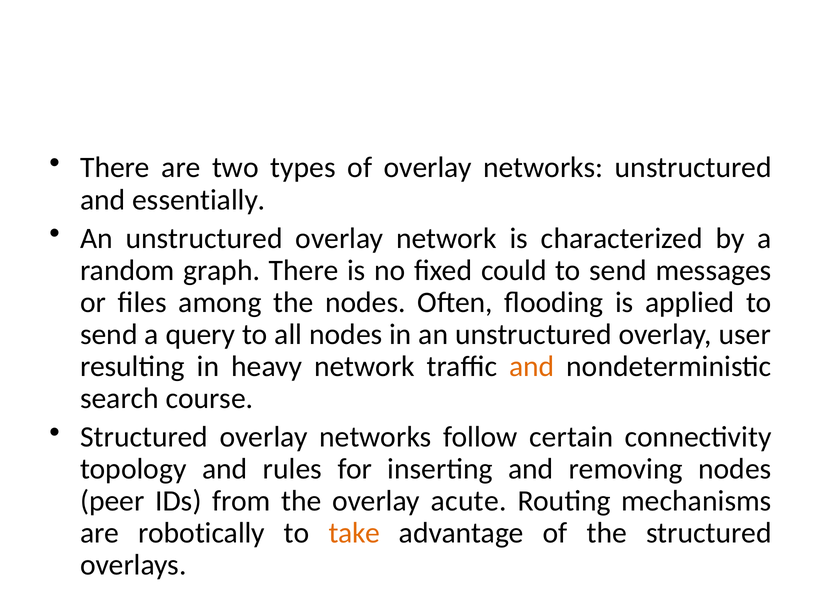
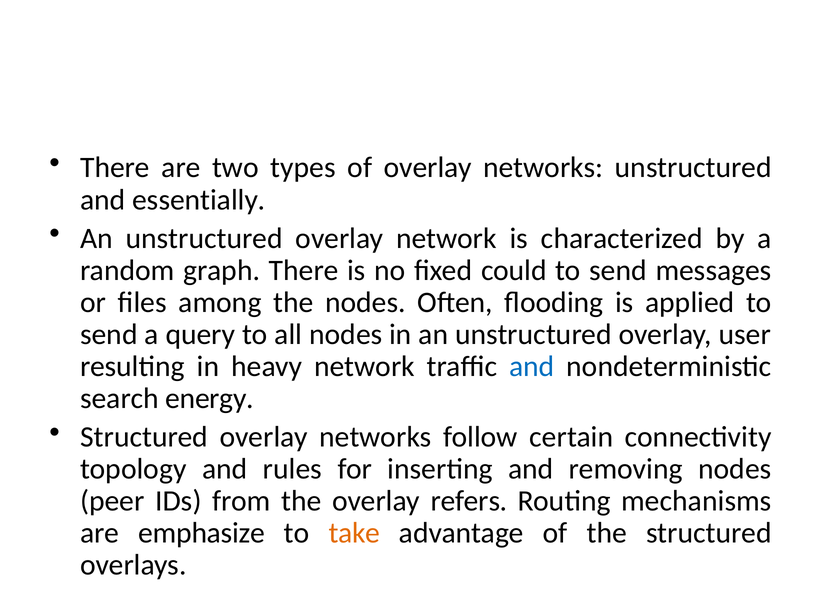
and at (532, 367) colour: orange -> blue
course: course -> energy
acute: acute -> refers
robotically: robotically -> emphasize
